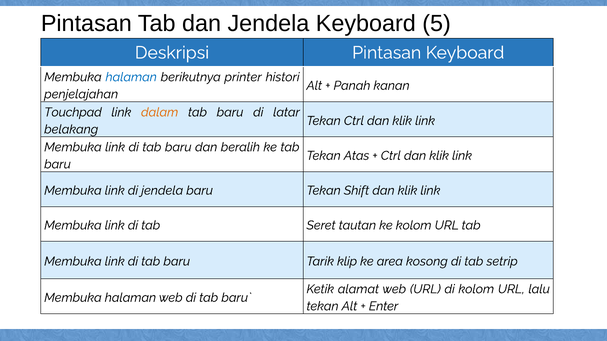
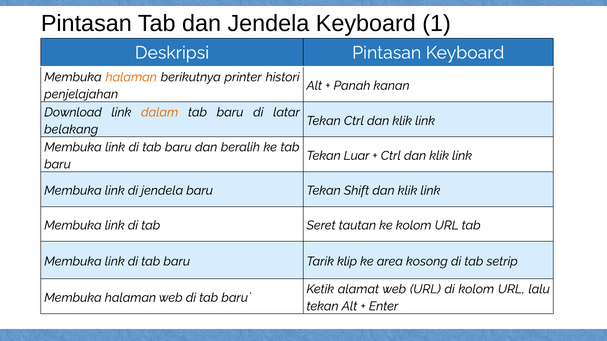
5: 5 -> 1
halaman at (131, 77) colour: blue -> orange
Touchpad: Touchpad -> Download
Atas: Atas -> Luar
